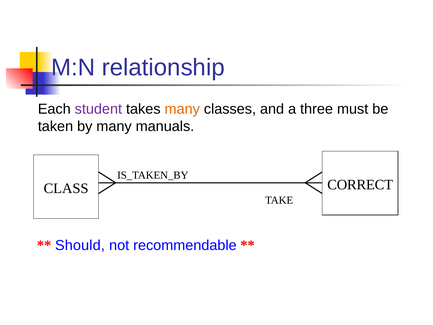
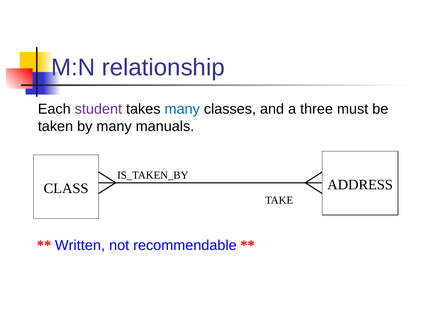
many at (182, 109) colour: orange -> blue
CORRECT: CORRECT -> ADDRESS
Should: Should -> Written
